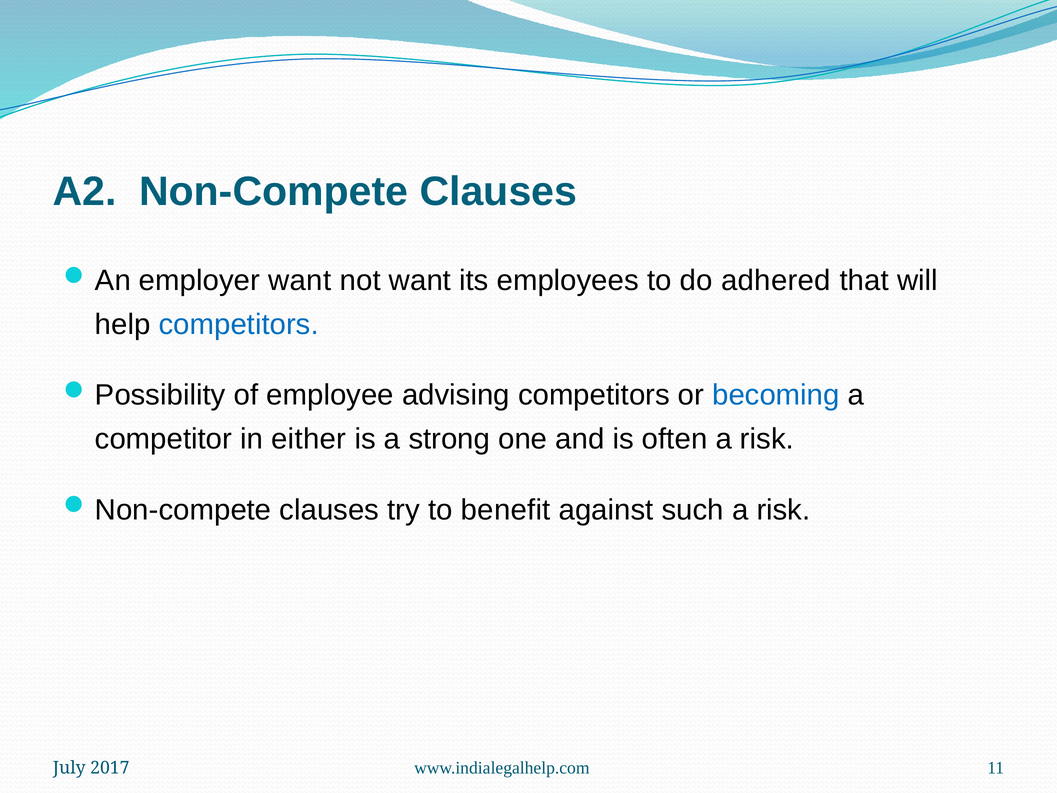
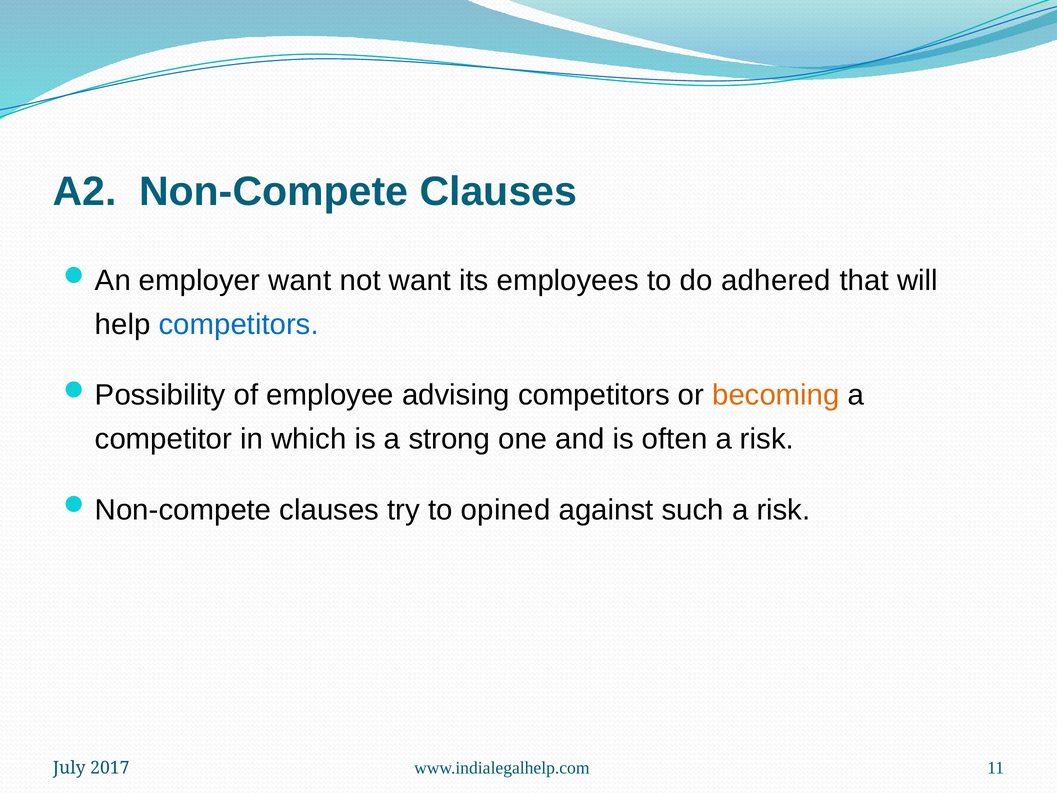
becoming colour: blue -> orange
either: either -> which
benefit: benefit -> opined
